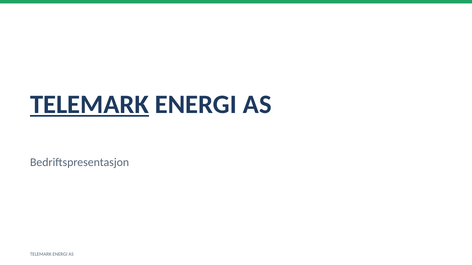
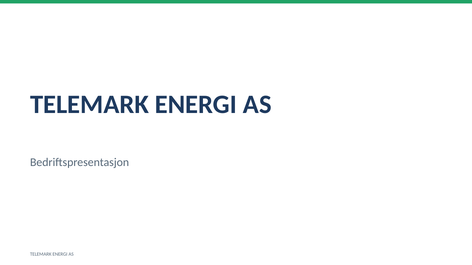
TELEMARK at (89, 105) underline: present -> none
